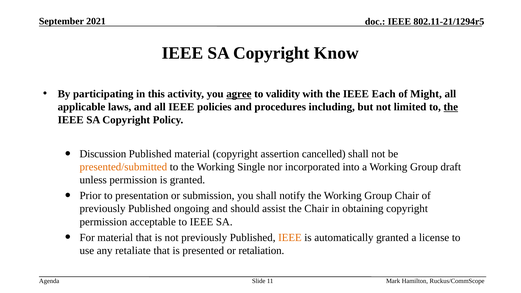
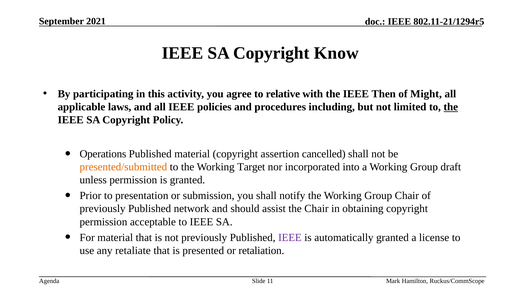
agree underline: present -> none
validity: validity -> relative
Each: Each -> Then
Discussion: Discussion -> Operations
Single: Single -> Target
ongoing: ongoing -> network
IEEE at (290, 238) colour: orange -> purple
